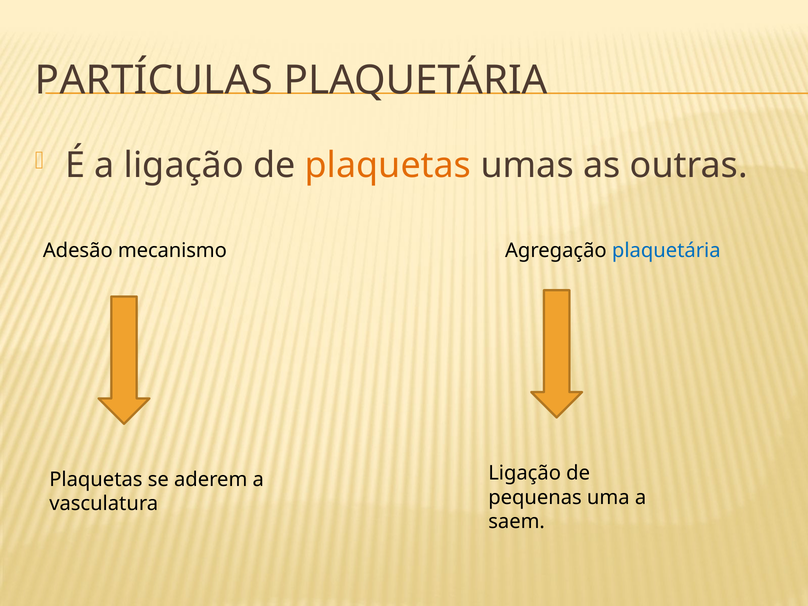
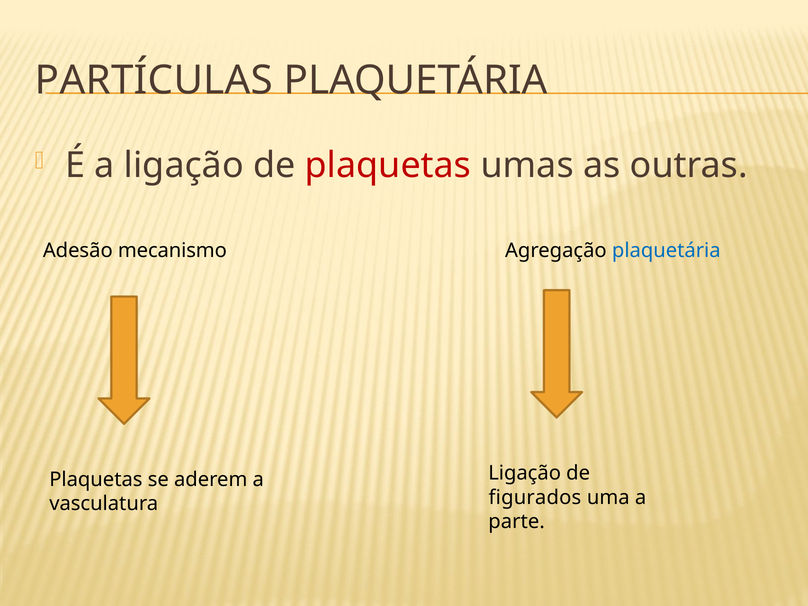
plaquetas at (388, 165) colour: orange -> red
pequenas: pequenas -> figurados
saem: saem -> parte
